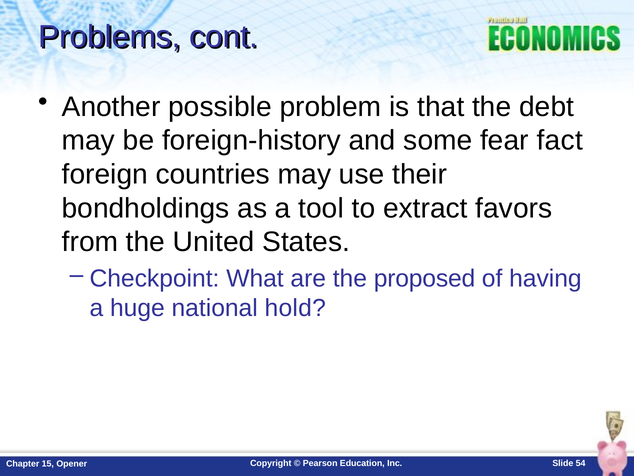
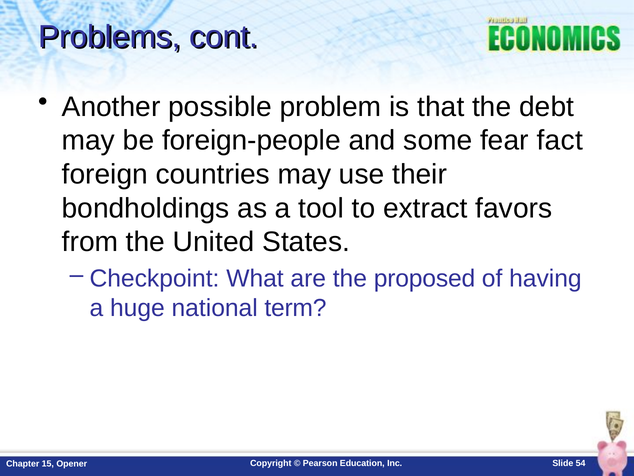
foreign-history: foreign-history -> foreign-people
hold: hold -> term
